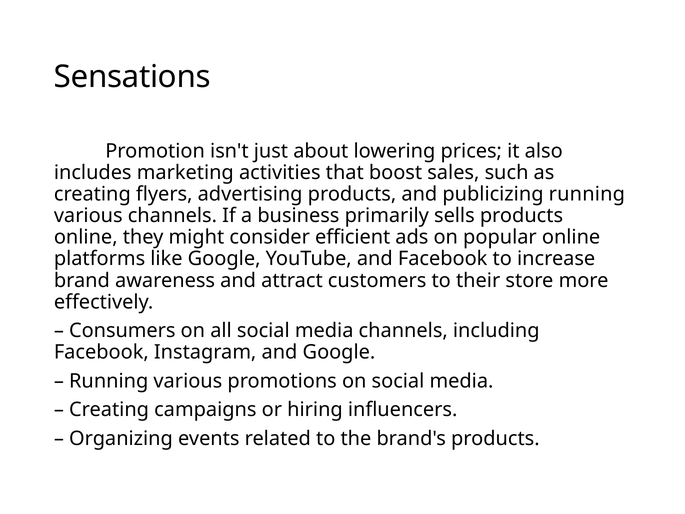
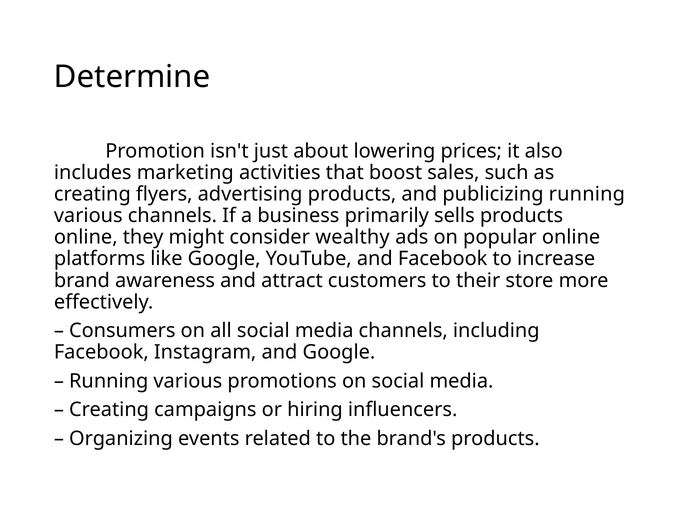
Sensations: Sensations -> Determine
efficient: efficient -> wealthy
